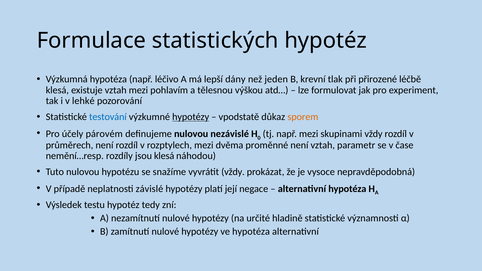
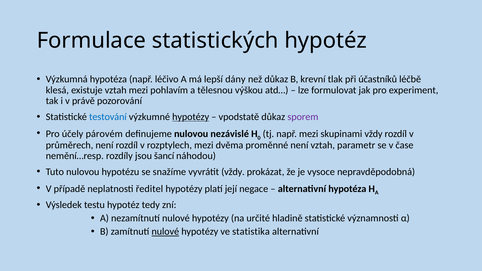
než jeden: jeden -> důkaz
přirozené: přirozené -> účastníků
lehké: lehké -> právě
sporem colour: orange -> purple
jsou klesá: klesá -> šancí
závislé: závislé -> ředitel
nulové at (165, 232) underline: none -> present
ve hypotéza: hypotéza -> statistika
